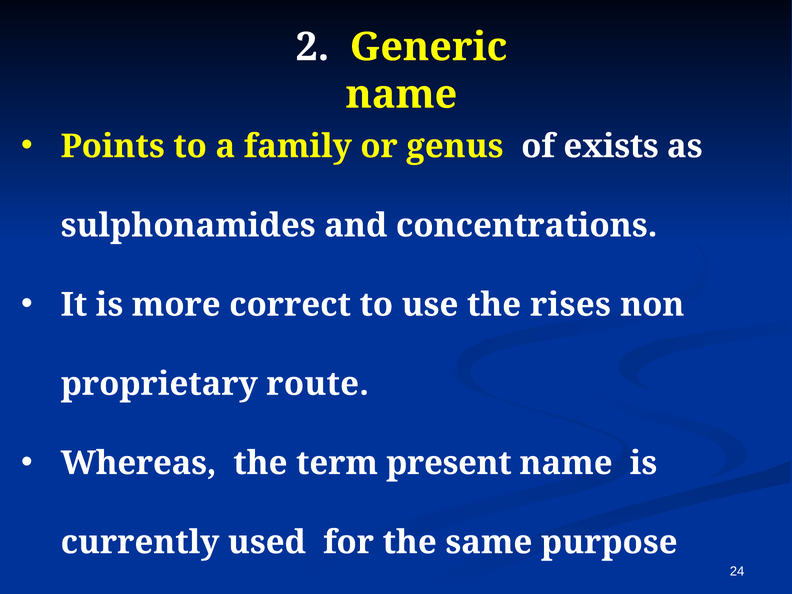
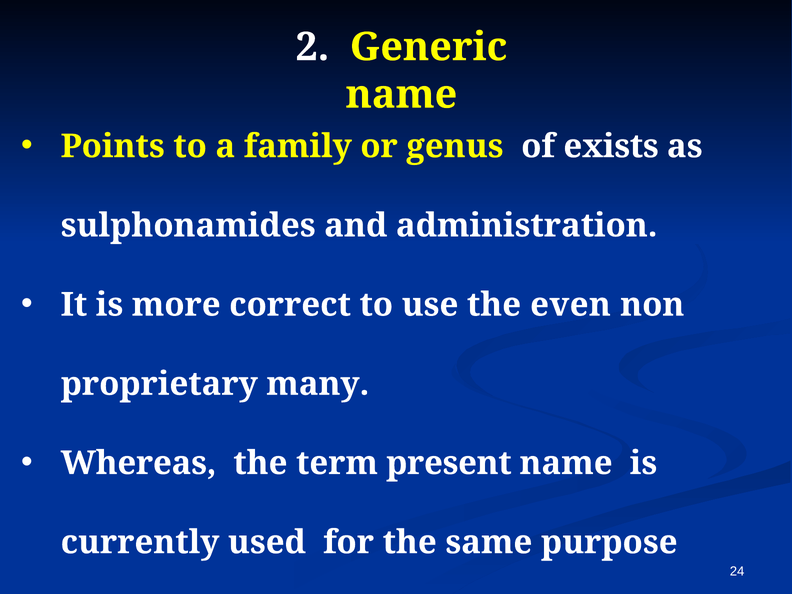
concentrations: concentrations -> administration
rises: rises -> even
route: route -> many
